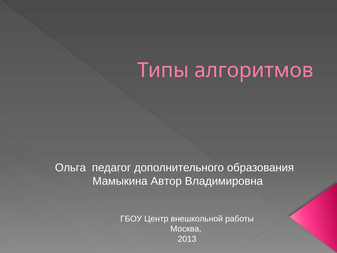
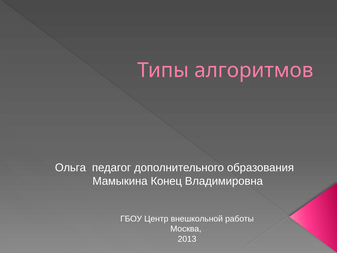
Автор: Автор -> Конец
